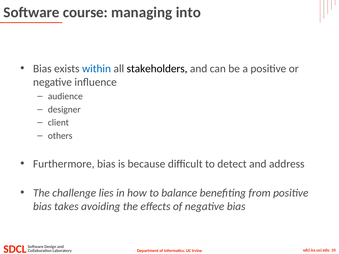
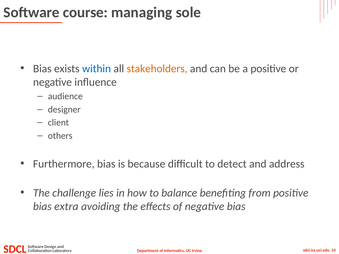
into: into -> sole
stakeholders colour: black -> orange
takes: takes -> extra
